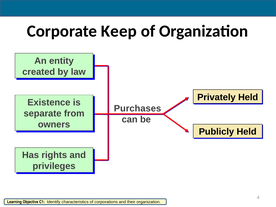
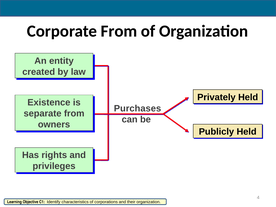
Corporate Keep: Keep -> From
